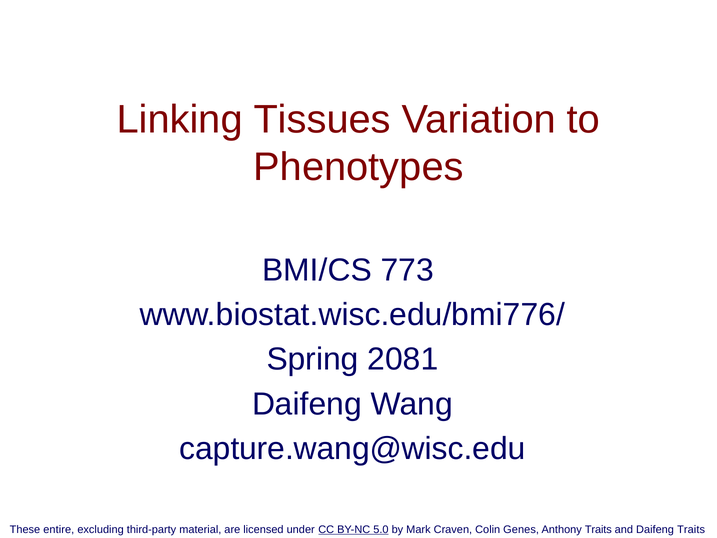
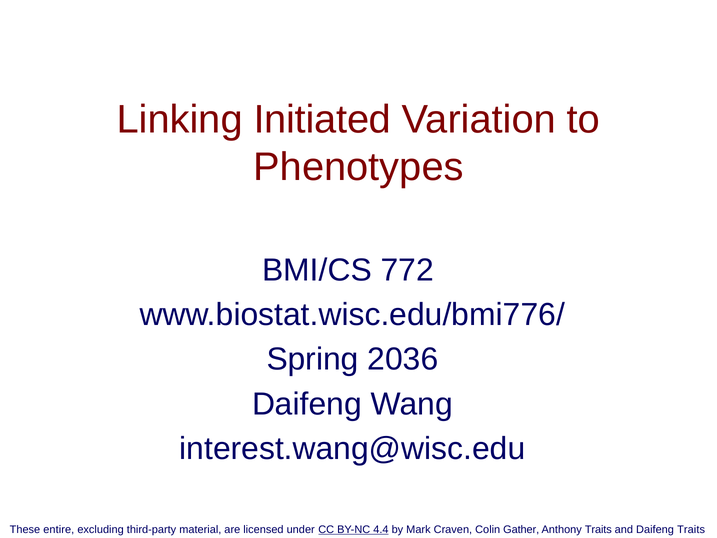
Tissues: Tissues -> Initiated
773: 773 -> 772
2081: 2081 -> 2036
capture.wang@wisc.edu: capture.wang@wisc.edu -> interest.wang@wisc.edu
5.0: 5.0 -> 4.4
Genes: Genes -> Gather
